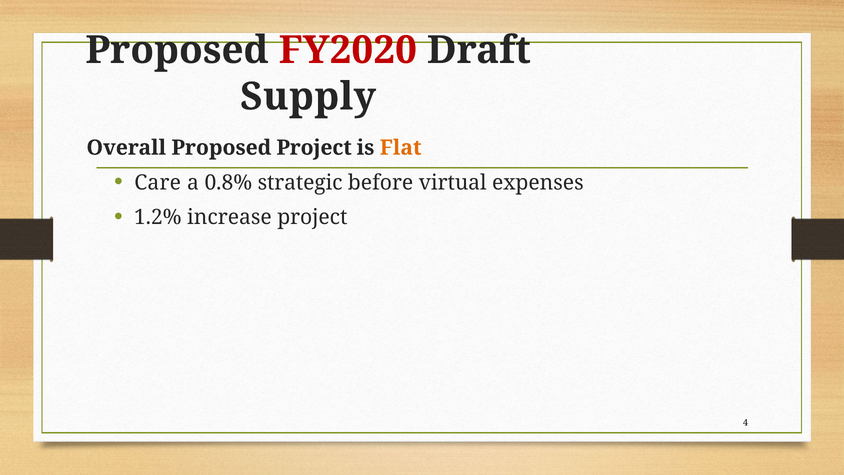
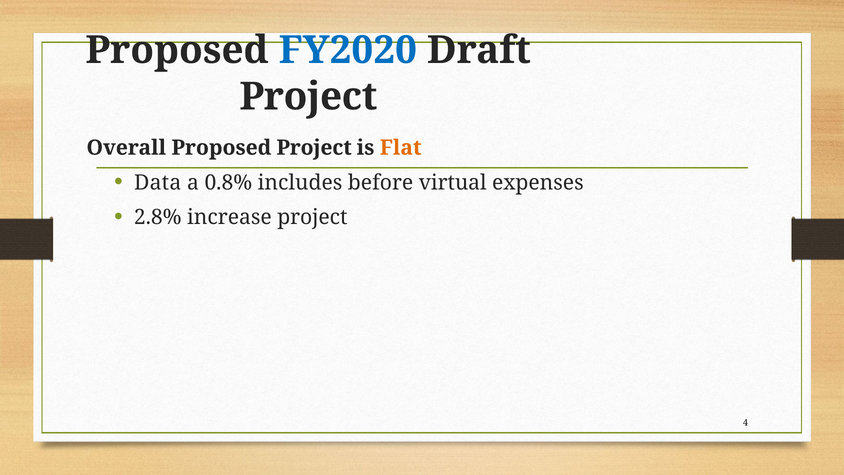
FY2020 colour: red -> blue
Supply at (308, 97): Supply -> Project
Care: Care -> Data
strategic: strategic -> includes
1.2%: 1.2% -> 2.8%
